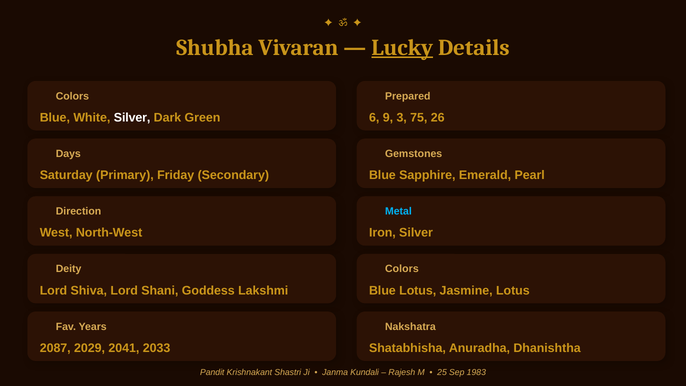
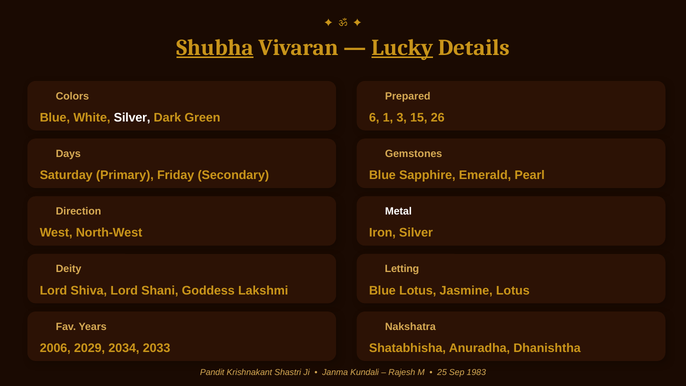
Shubha underline: none -> present
9: 9 -> 1
75: 75 -> 15
Metal colour: light blue -> white
Colors at (402, 269): Colors -> Letting
2087: 2087 -> 2006
2041: 2041 -> 2034
